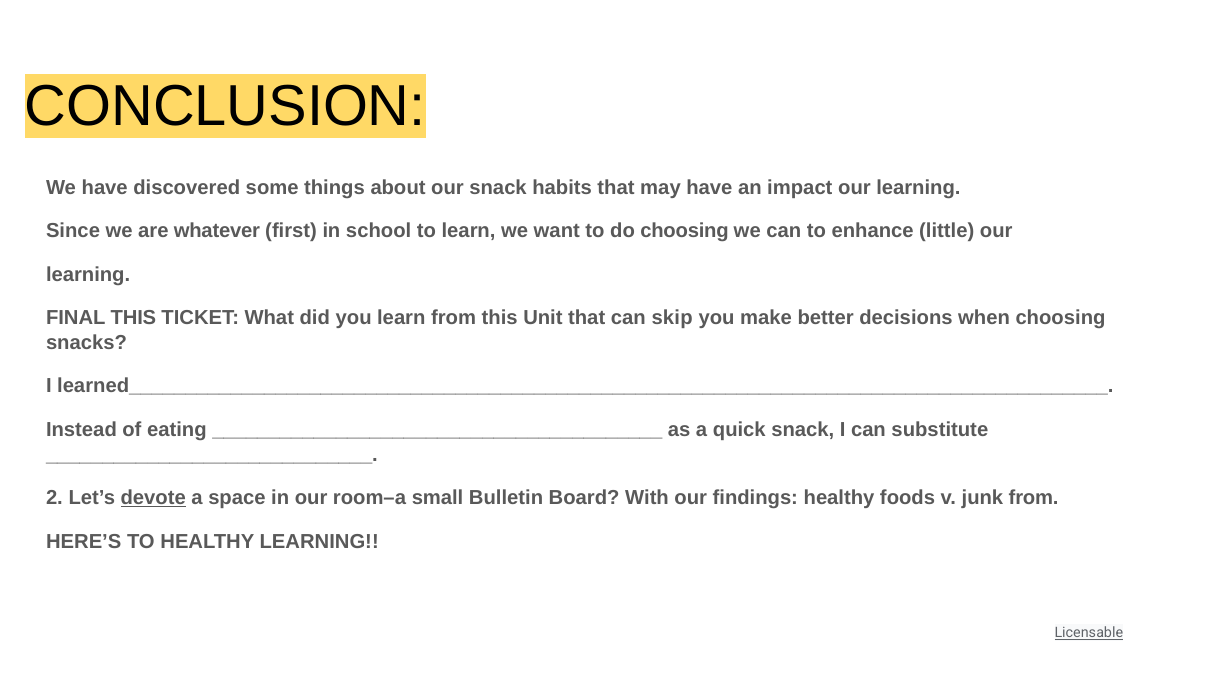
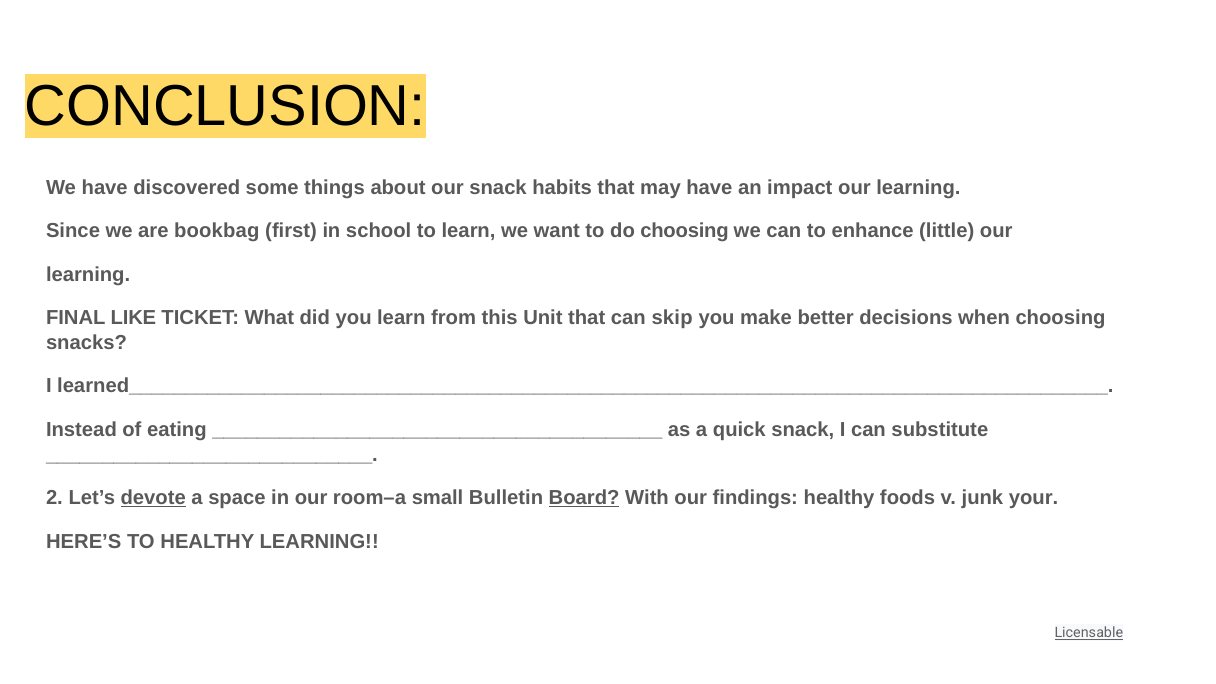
whatever: whatever -> bookbag
FINAL THIS: THIS -> LIKE
Board underline: none -> present
junk from: from -> your
